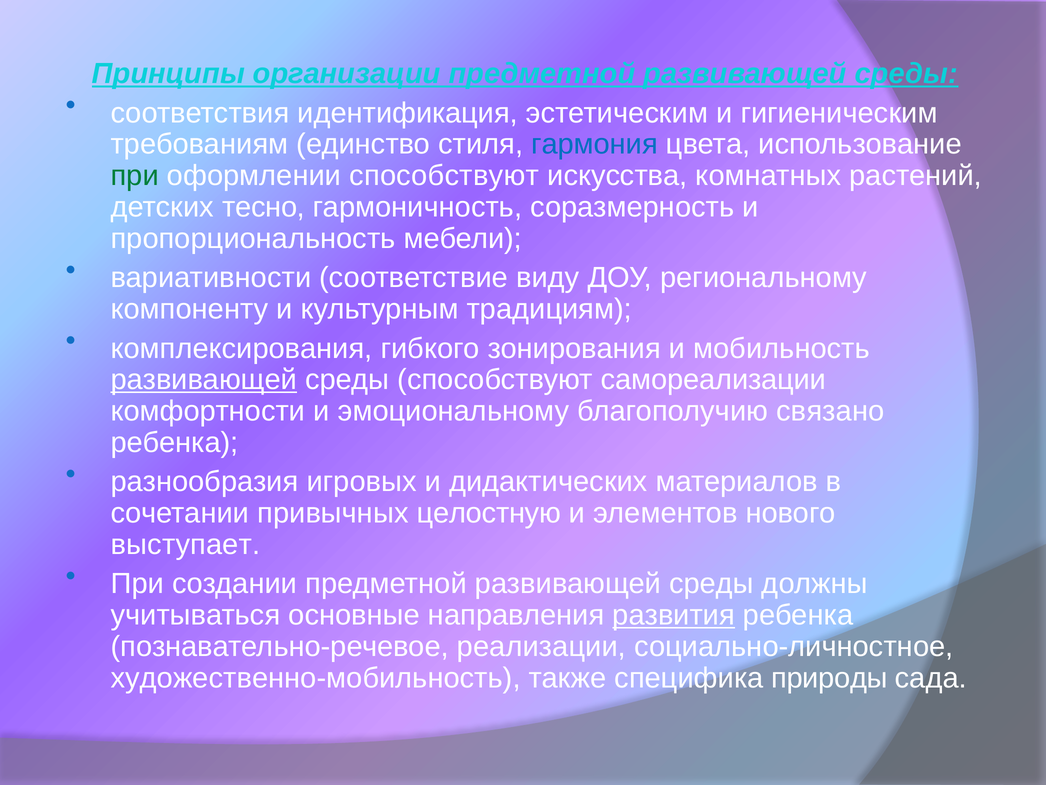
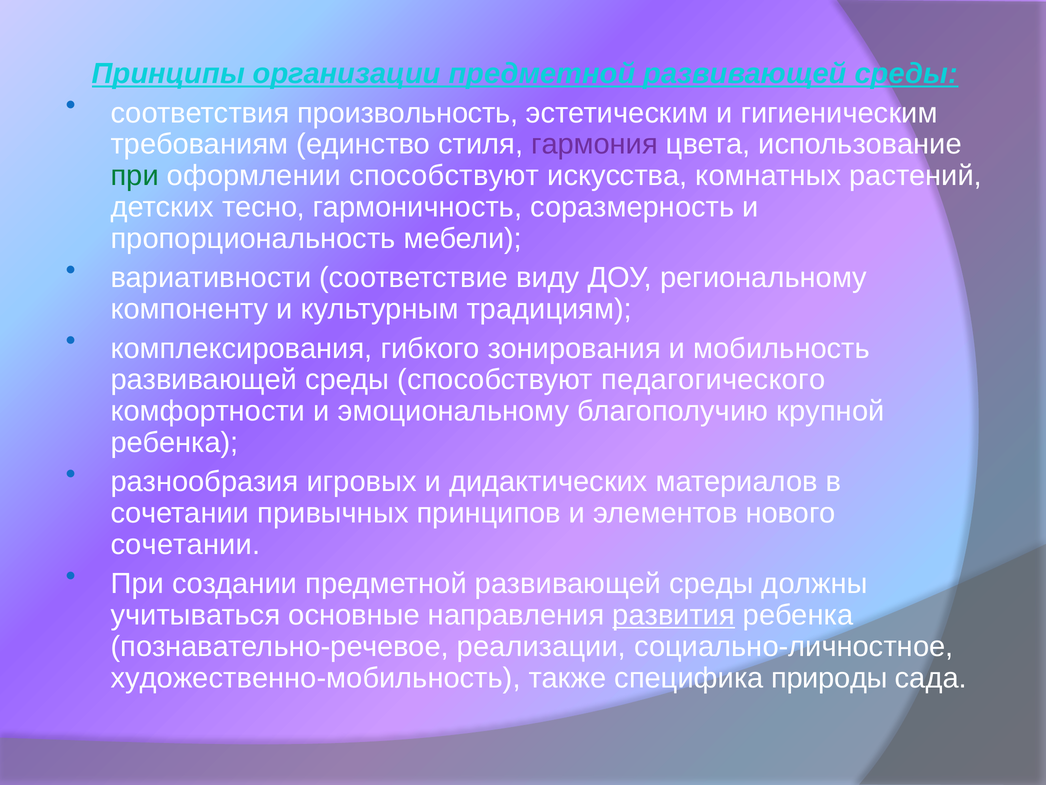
идентификация: идентификация -> произвольность
гармония colour: blue -> purple
развивающей at (204, 380) underline: present -> none
самореализации: самореализации -> педагогического
связано: связано -> крупной
целостную: целостную -> принципов
выступает at (185, 544): выступает -> сочетании
